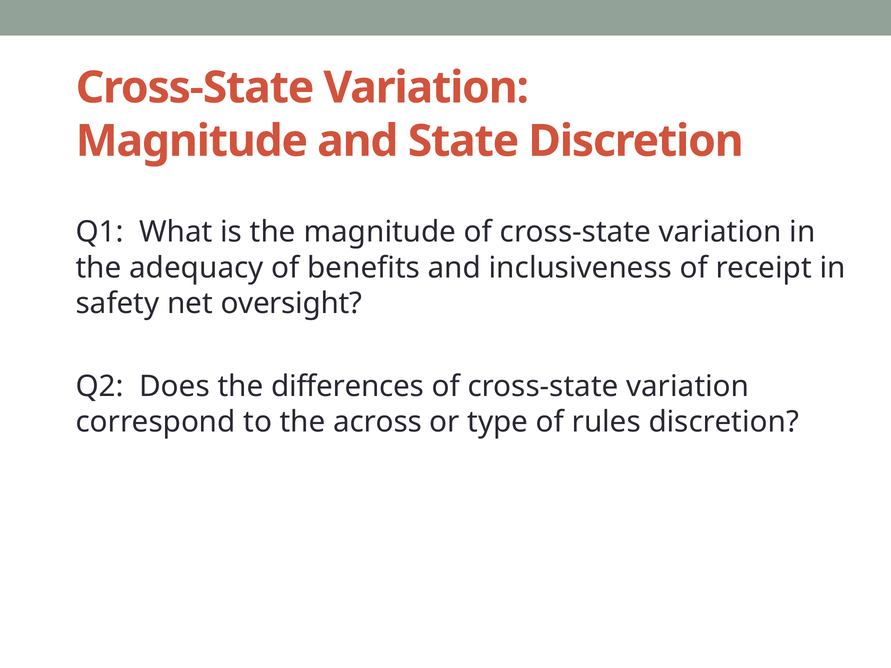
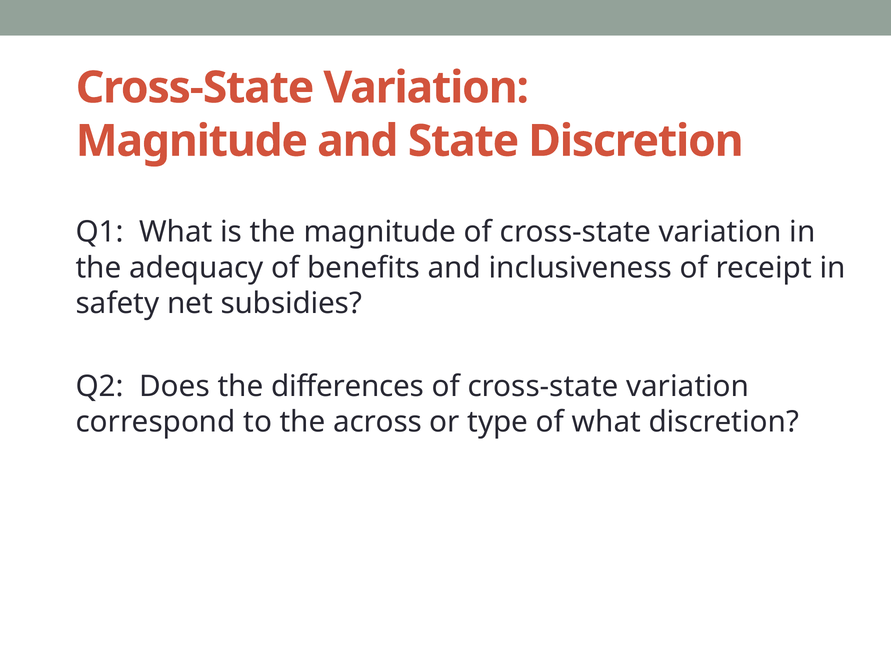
oversight: oversight -> subsidies
of rules: rules -> what
